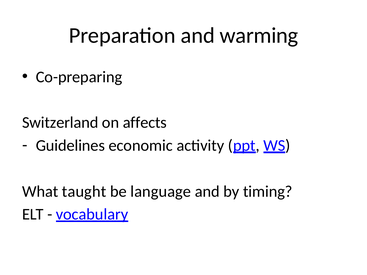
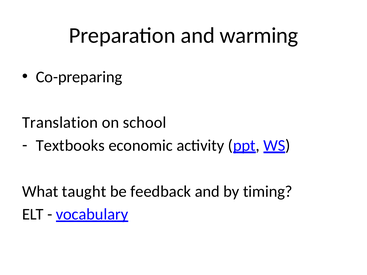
Switzerland: Switzerland -> Translation
affects: affects -> school
Guidelines: Guidelines -> Textbooks
language: language -> feedback
